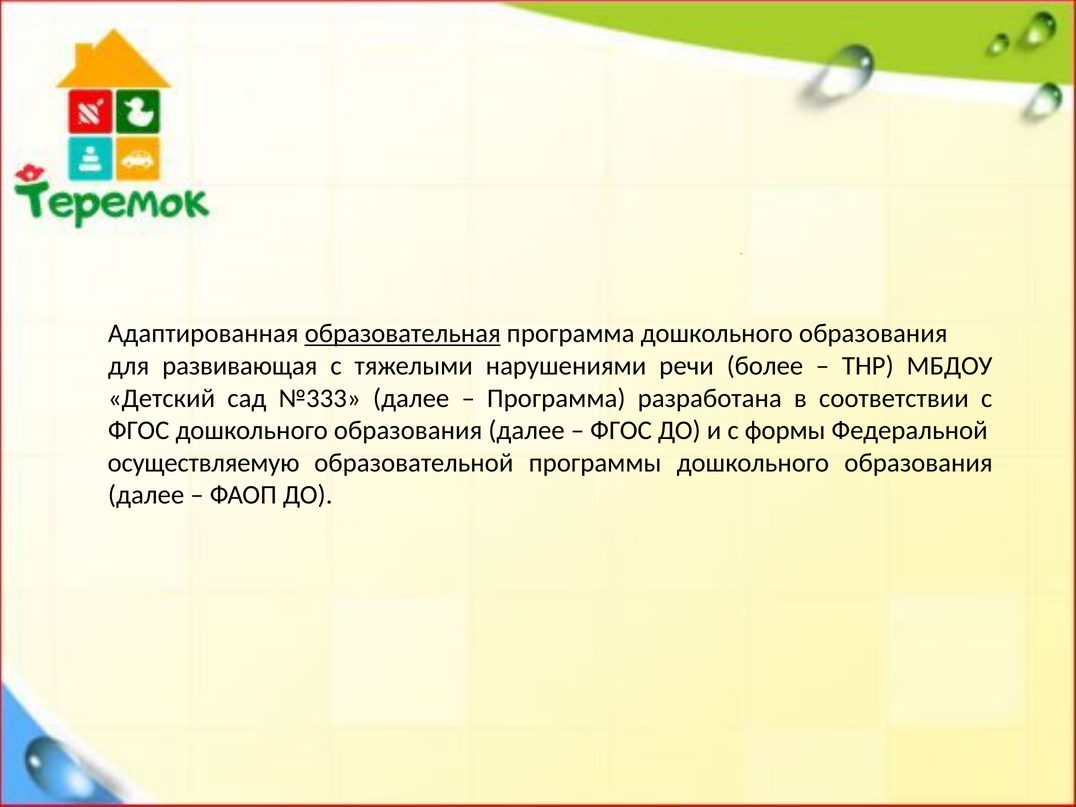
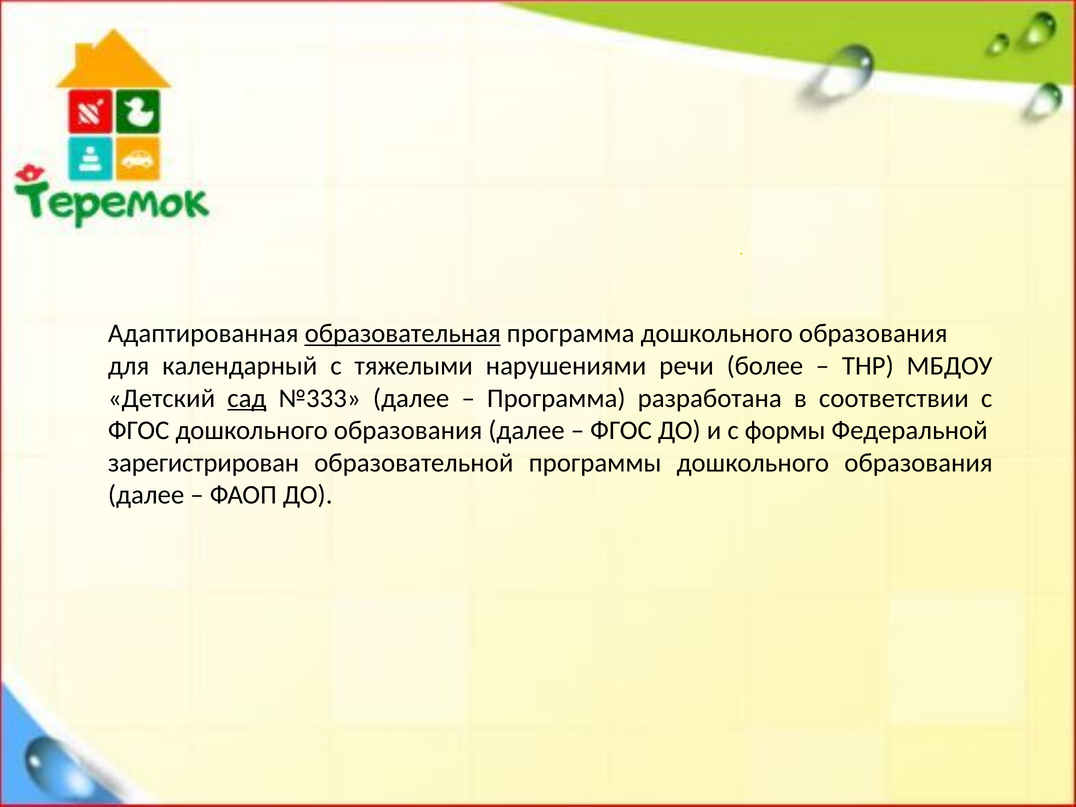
развивающая: развивающая -> календарный
сад underline: none -> present
осуществляемую: осуществляемую -> зарегистрирован
